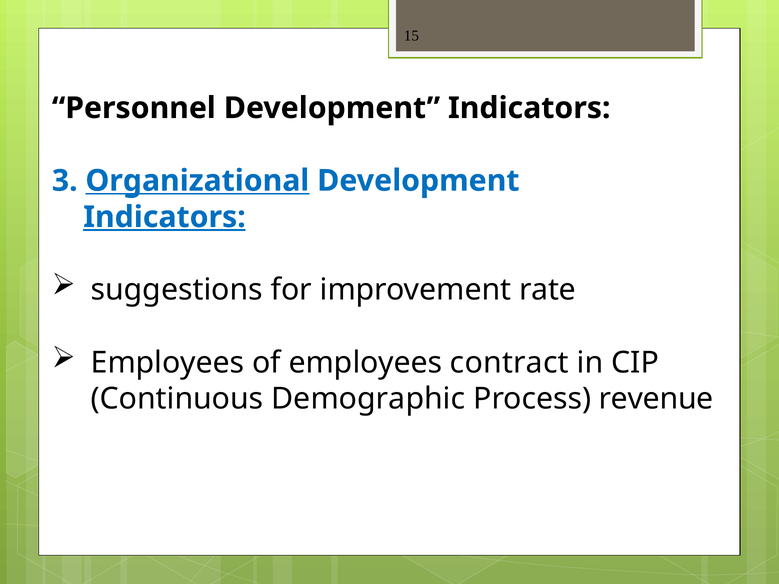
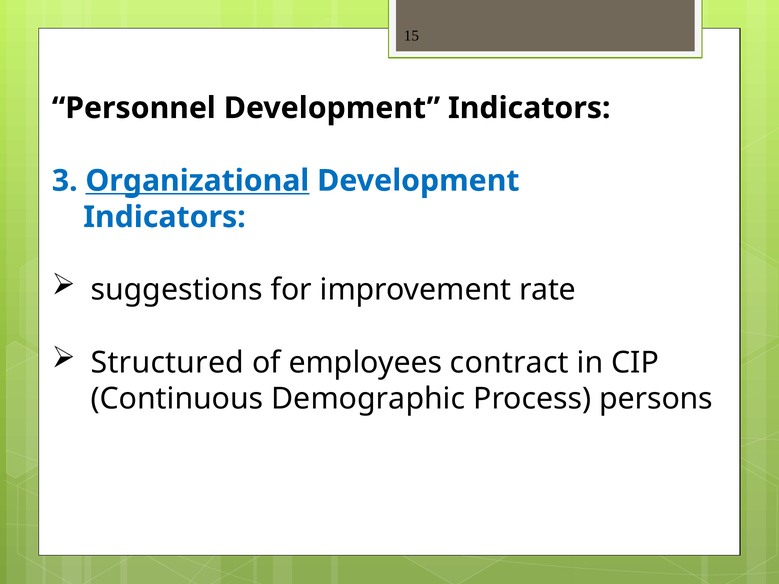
Indicators at (164, 217) underline: present -> none
Employees at (168, 363): Employees -> Structured
revenue: revenue -> persons
